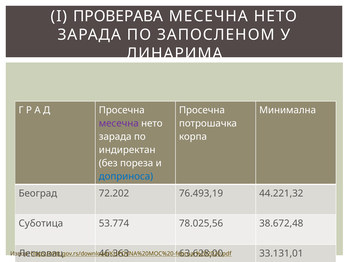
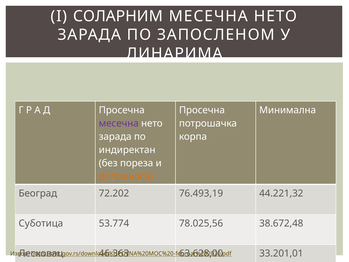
ПРОВЕРАВА: ПРОВЕРАВА -> СОЛАРНИМ
доприноса colour: blue -> orange
33.131,01: 33.131,01 -> 33.201,01
